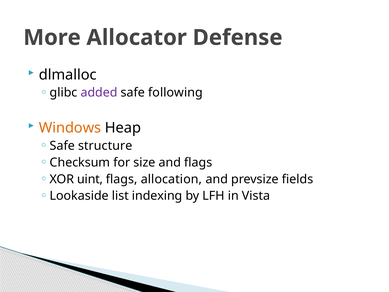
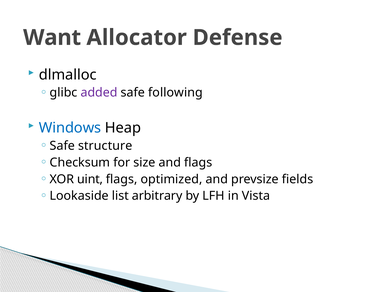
More: More -> Want
Windows colour: orange -> blue
allocation: allocation -> optimized
indexing: indexing -> arbitrary
